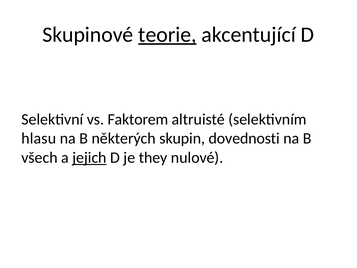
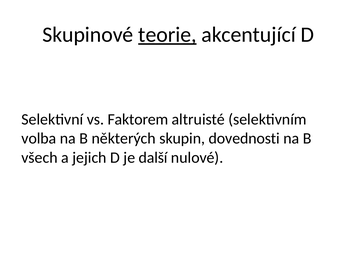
hlasu: hlasu -> volba
jejich underline: present -> none
they: they -> další
